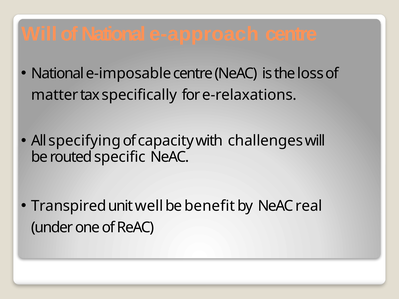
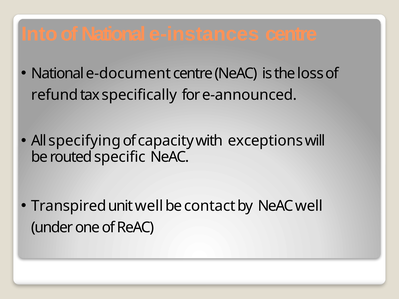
Will at (39, 34): Will -> Into
e-approach: e-approach -> e-instances
e-imposable: e-imposable -> e-document
matter: matter -> refund
e-relaxations: e-relaxations -> e-announced
challenges: challenges -> exceptions
benefit: benefit -> contact
NeAC real: real -> well
